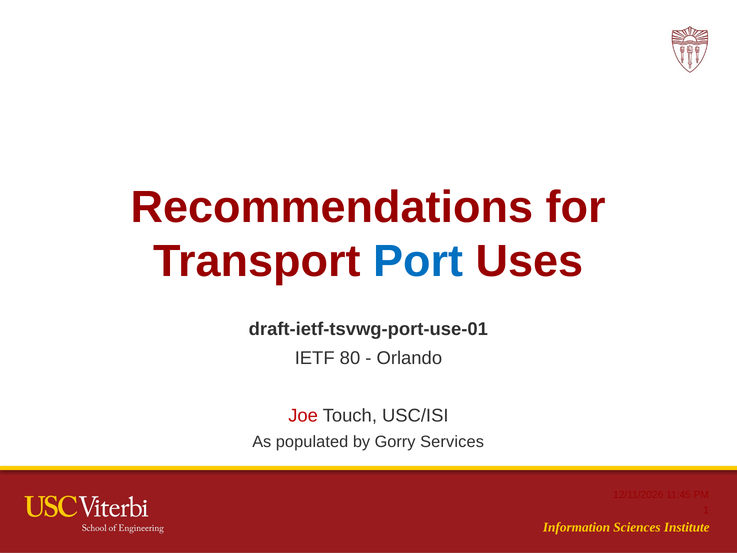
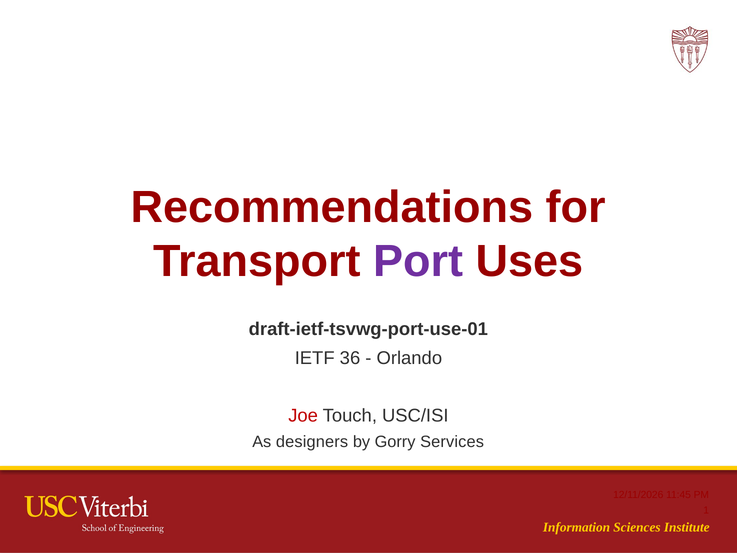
Port colour: blue -> purple
80: 80 -> 36
populated: populated -> designers
